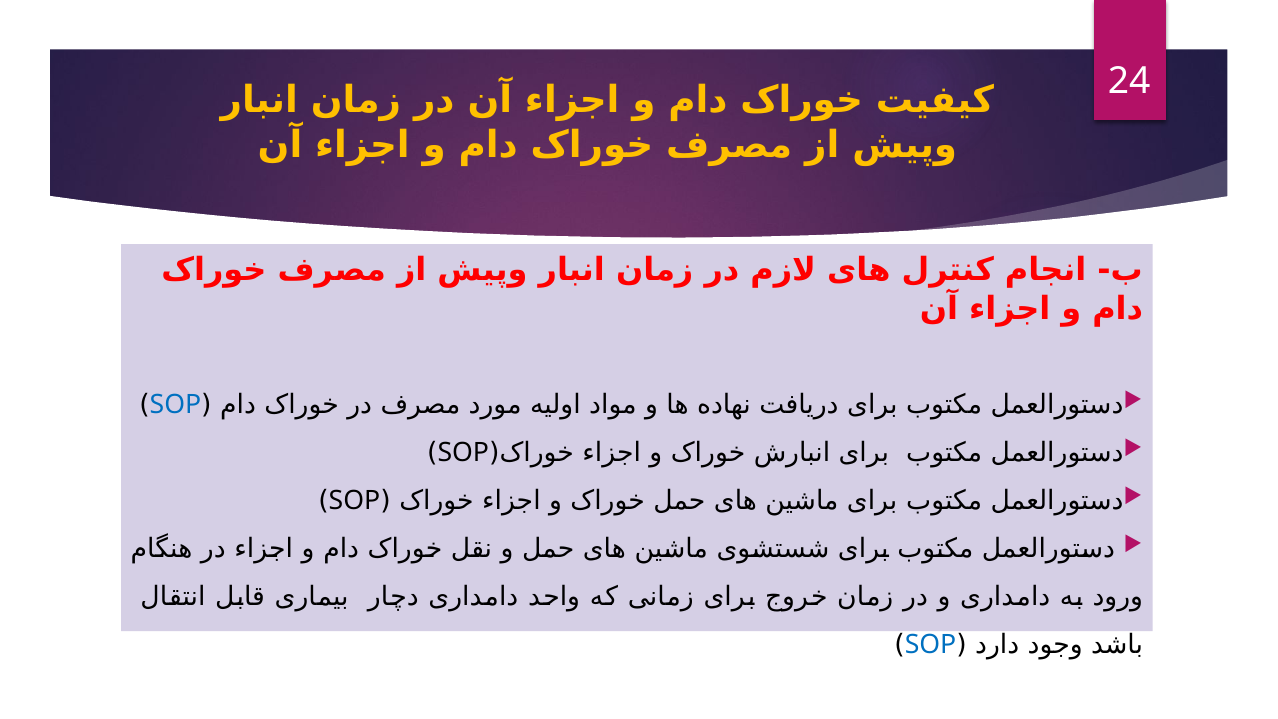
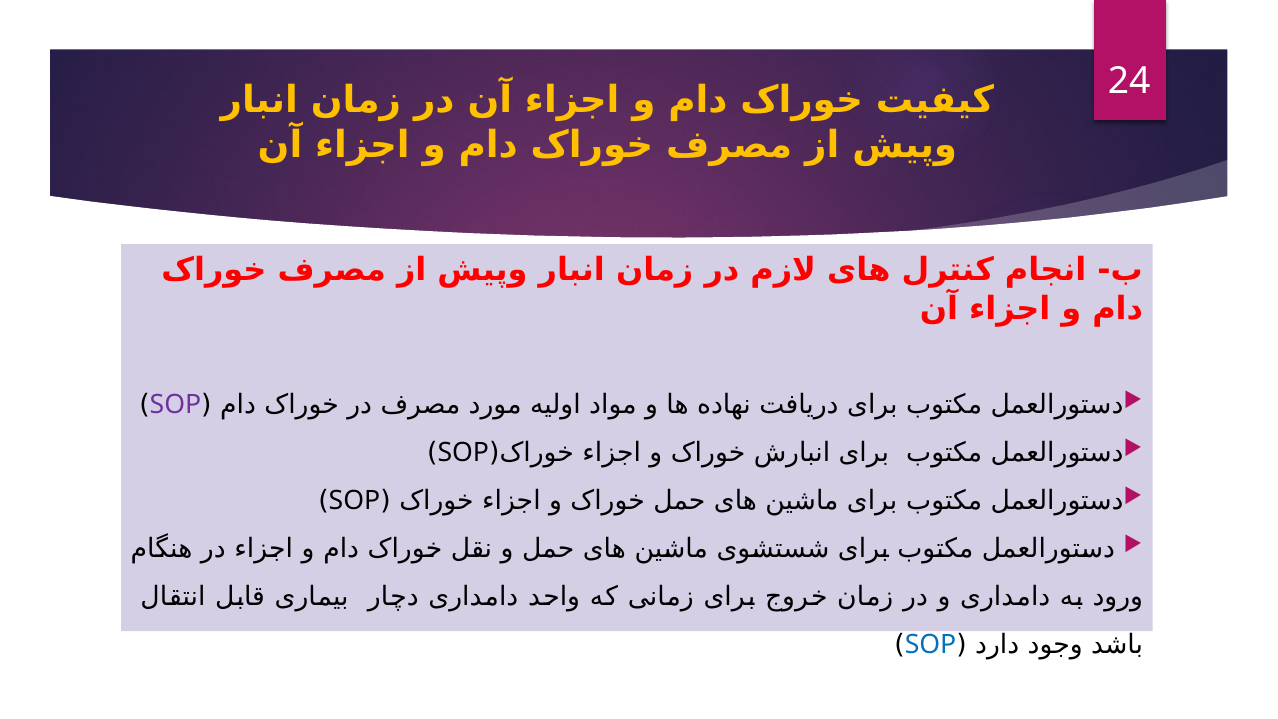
SOP at (175, 405) colour: blue -> purple
